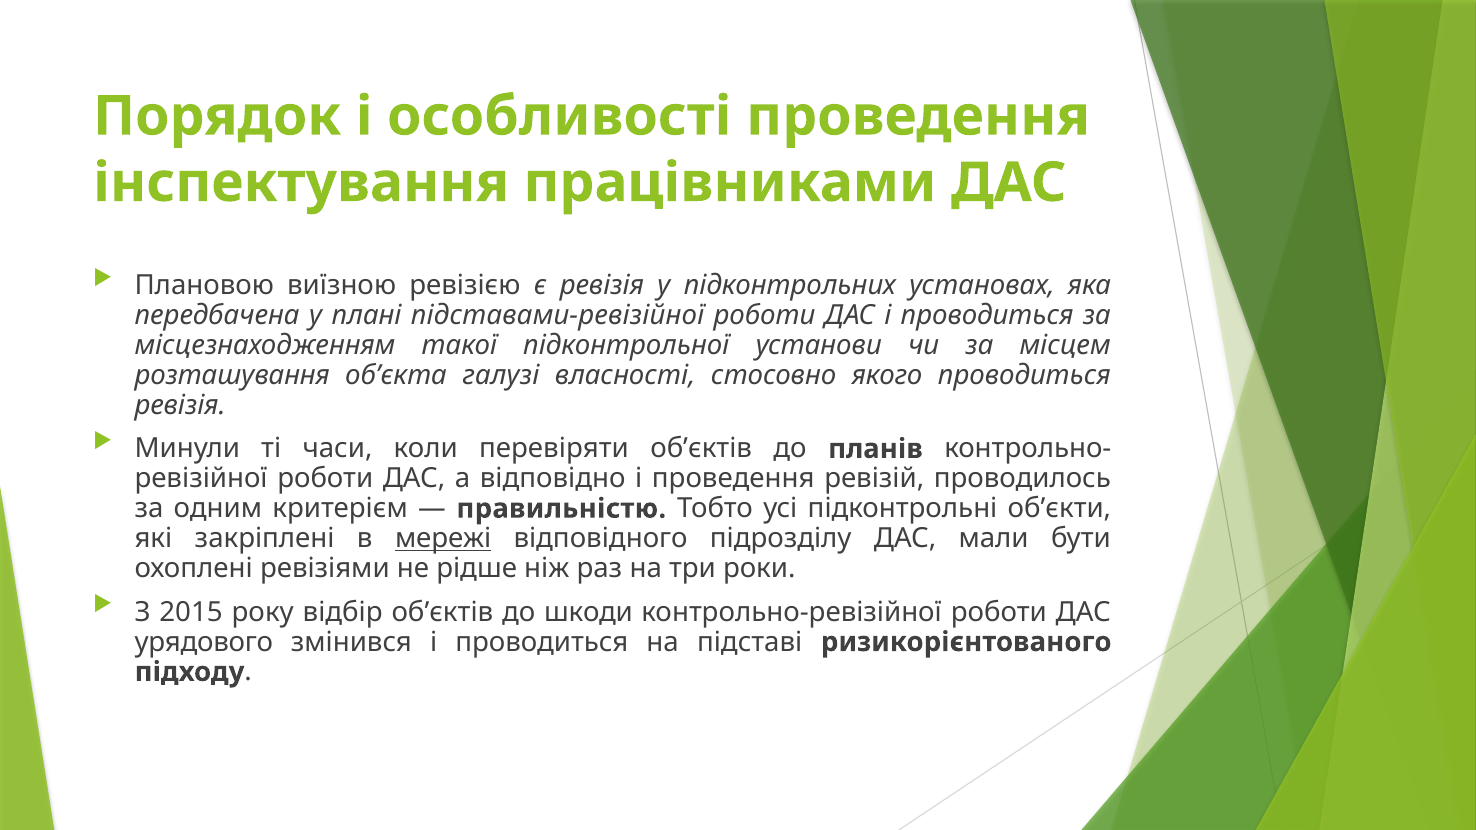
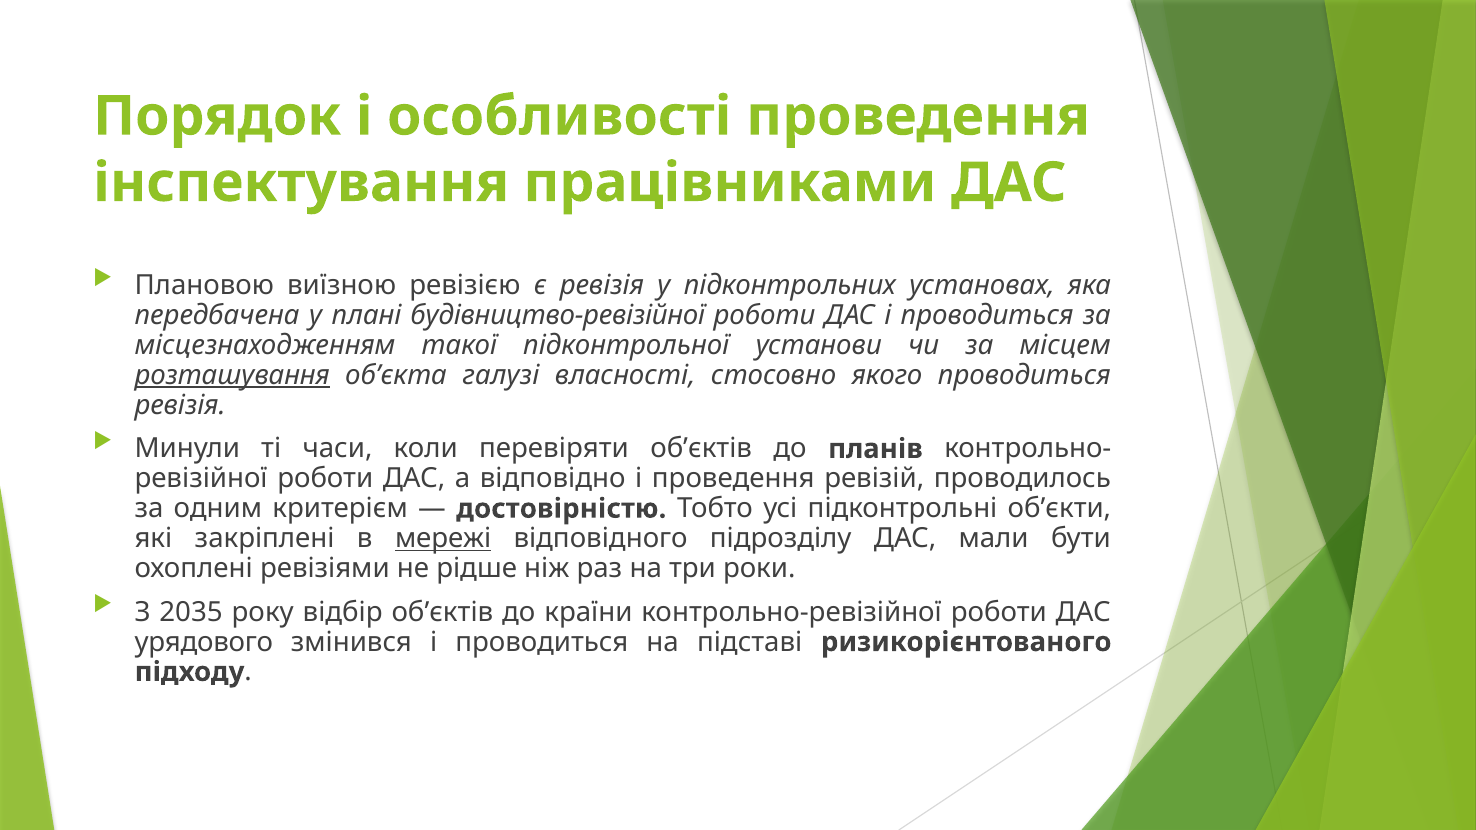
підставами-ревізійної: підставами-ревізійної -> будівництво-ревізійної
розташування underline: none -> present
правильністю: правильністю -> достовірністю
2015: 2015 -> 2035
шкоди: шкоди -> країни
